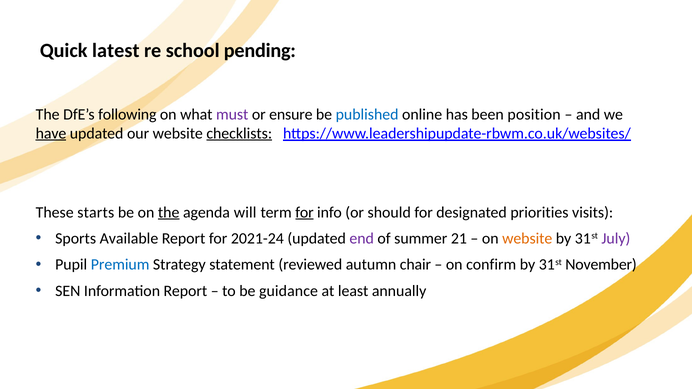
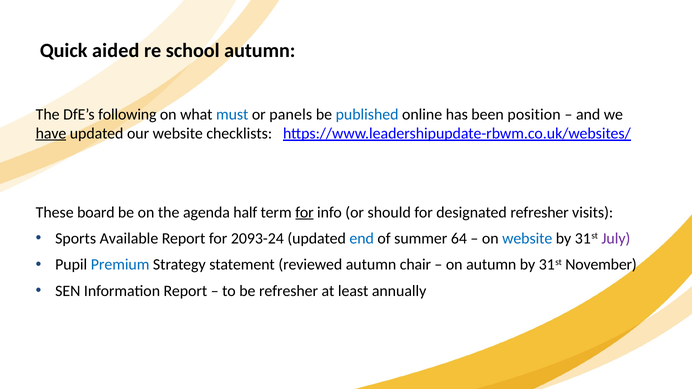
latest: latest -> aided
school pending: pending -> autumn
must colour: purple -> blue
ensure: ensure -> panels
checklists underline: present -> none
starts: starts -> board
the at (169, 212) underline: present -> none
will: will -> half
designated priorities: priorities -> refresher
2021-24: 2021-24 -> 2093-24
end colour: purple -> blue
21: 21 -> 64
website at (527, 239) colour: orange -> blue
on confirm: confirm -> autumn
be guidance: guidance -> refresher
